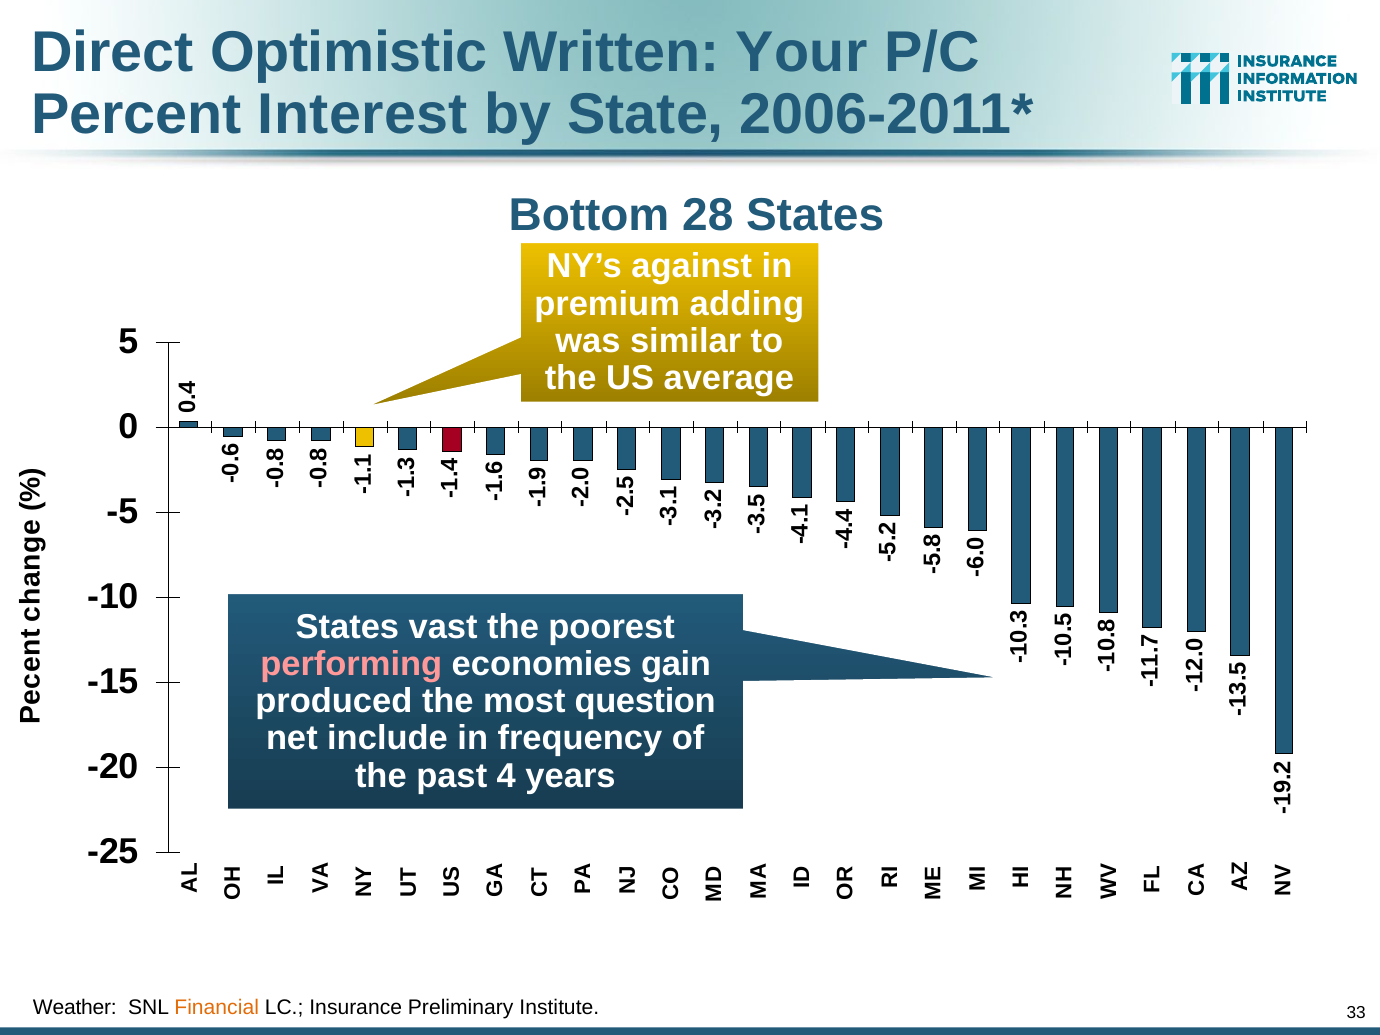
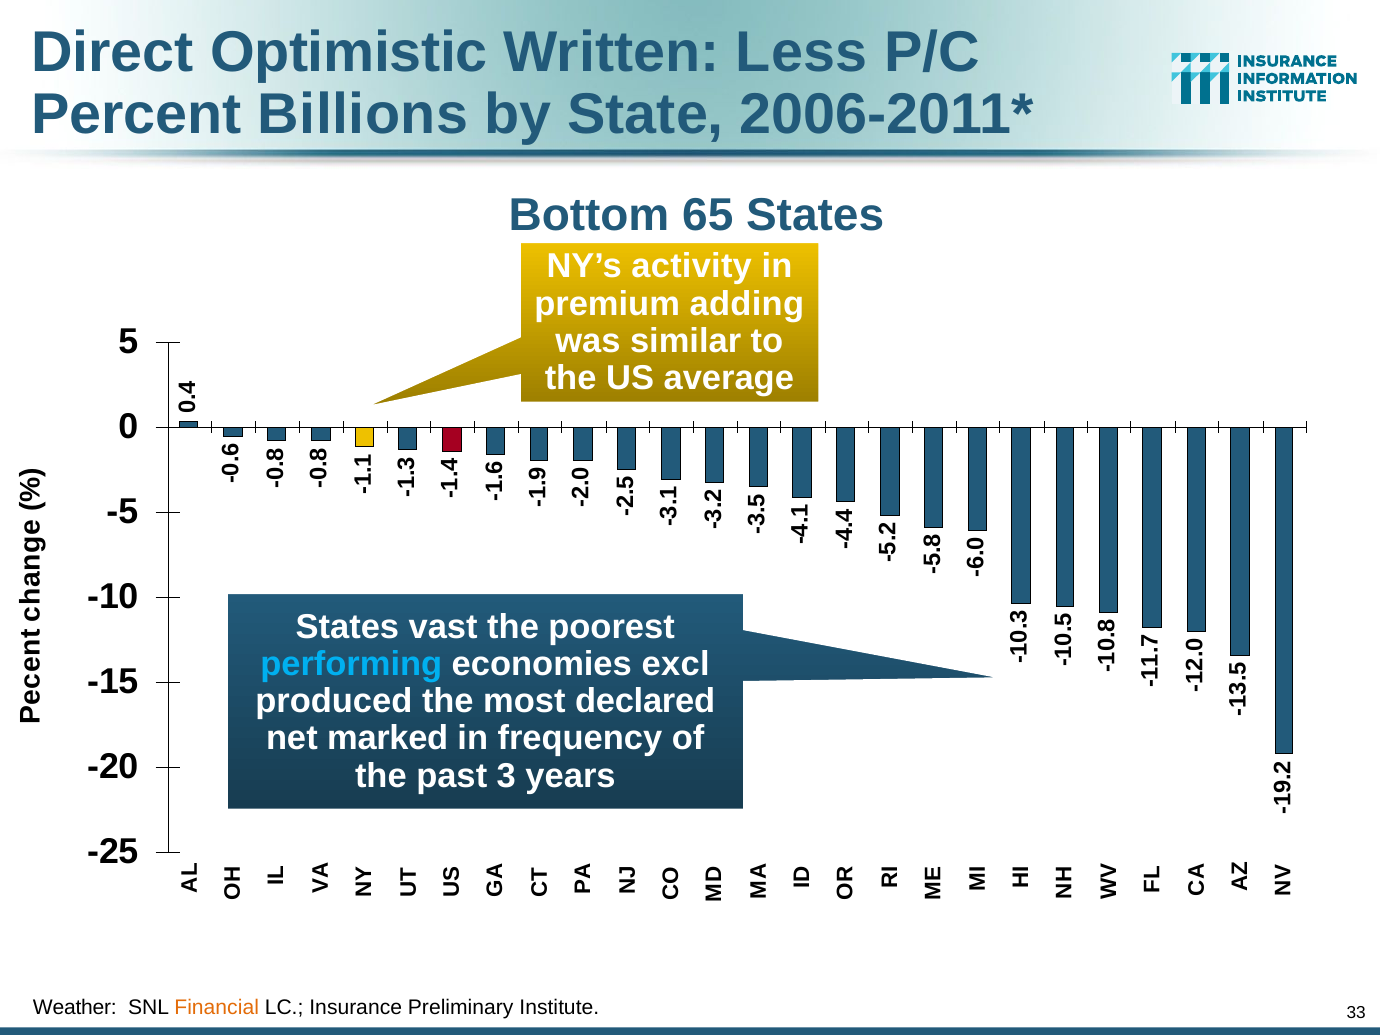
Your: Your -> Less
Interest: Interest -> Billions
28: 28 -> 65
against: against -> activity
performing colour: pink -> light blue
gain: gain -> excl
question: question -> declared
include: include -> marked
past 4: 4 -> 3
